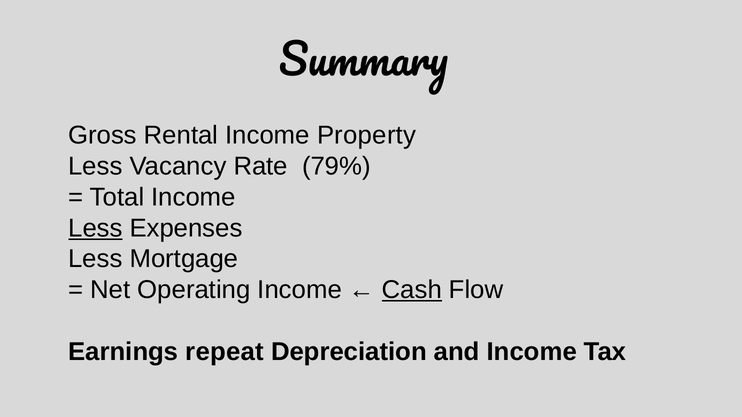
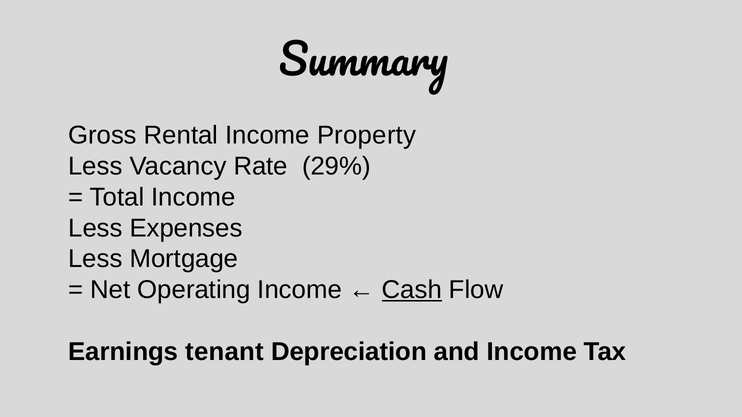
79%: 79% -> 29%
Less at (95, 228) underline: present -> none
repeat: repeat -> tenant
